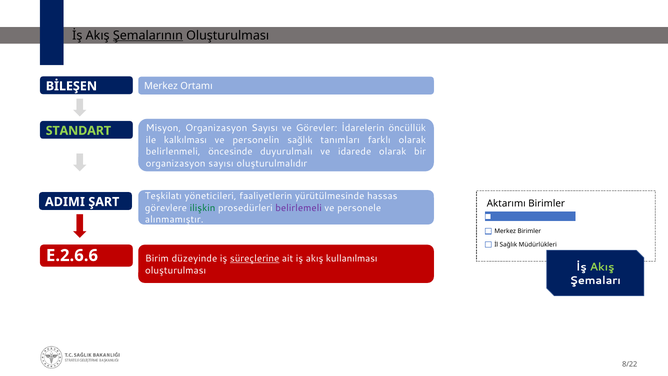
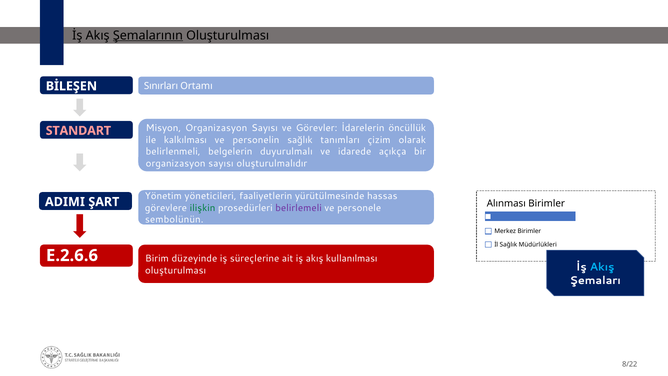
BİLEŞEN Merkez: Merkez -> Sınırları
STANDART colour: light green -> pink
farklı: farklı -> çizim
öncesinde: öncesinde -> belgelerin
idarede olarak: olarak -> açıkça
Teşkilatı: Teşkilatı -> Yönetim
Aktarımı: Aktarımı -> Alınması
alınmamıştır: alınmamıştır -> sembolünün
süreçlerine underline: present -> none
Akış at (602, 267) colour: light green -> light blue
